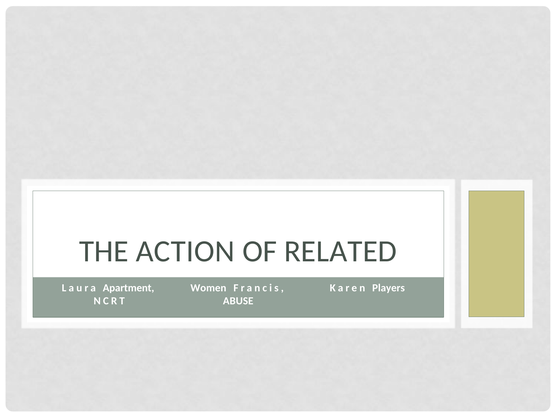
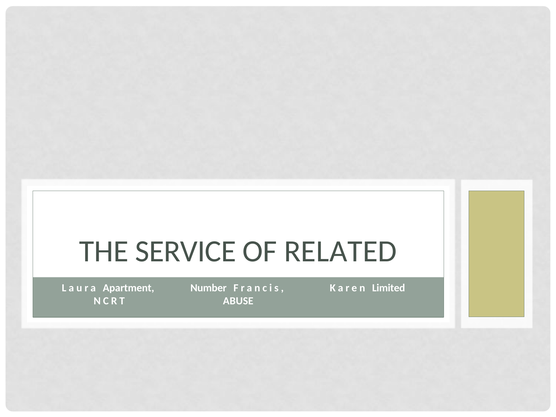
ACTION: ACTION -> SERVICE
Women: Women -> Number
Players: Players -> Limited
